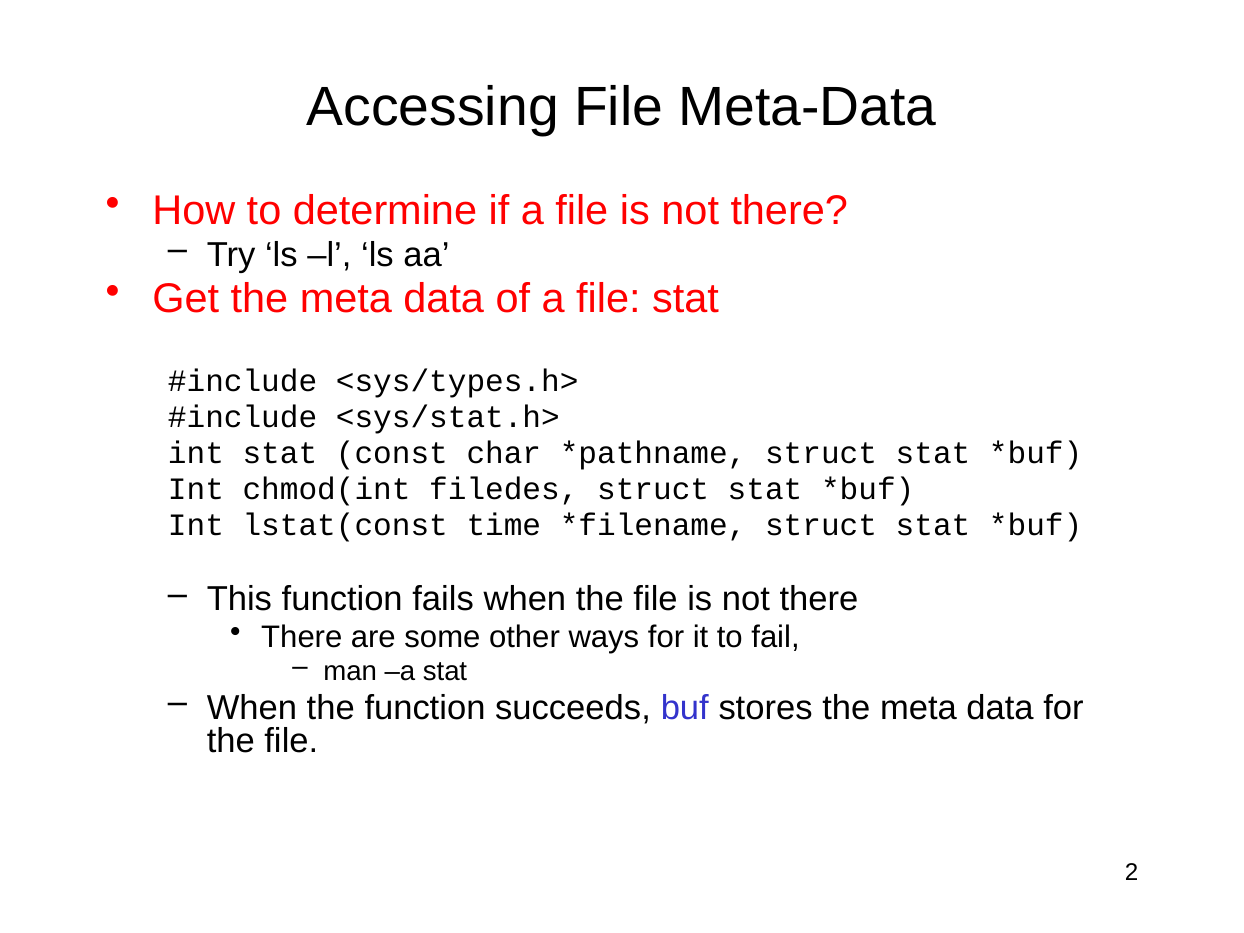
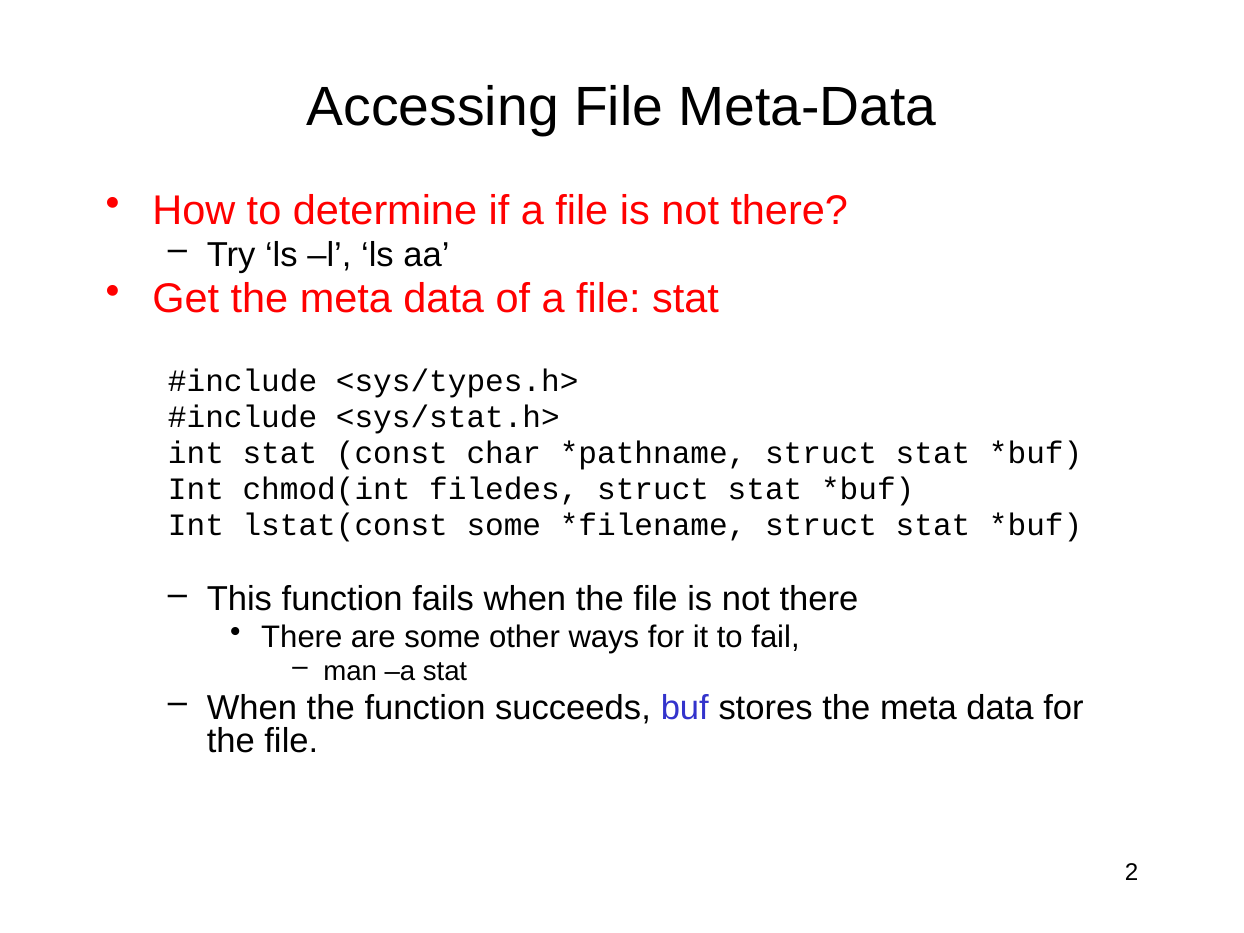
lstat(const time: time -> some
